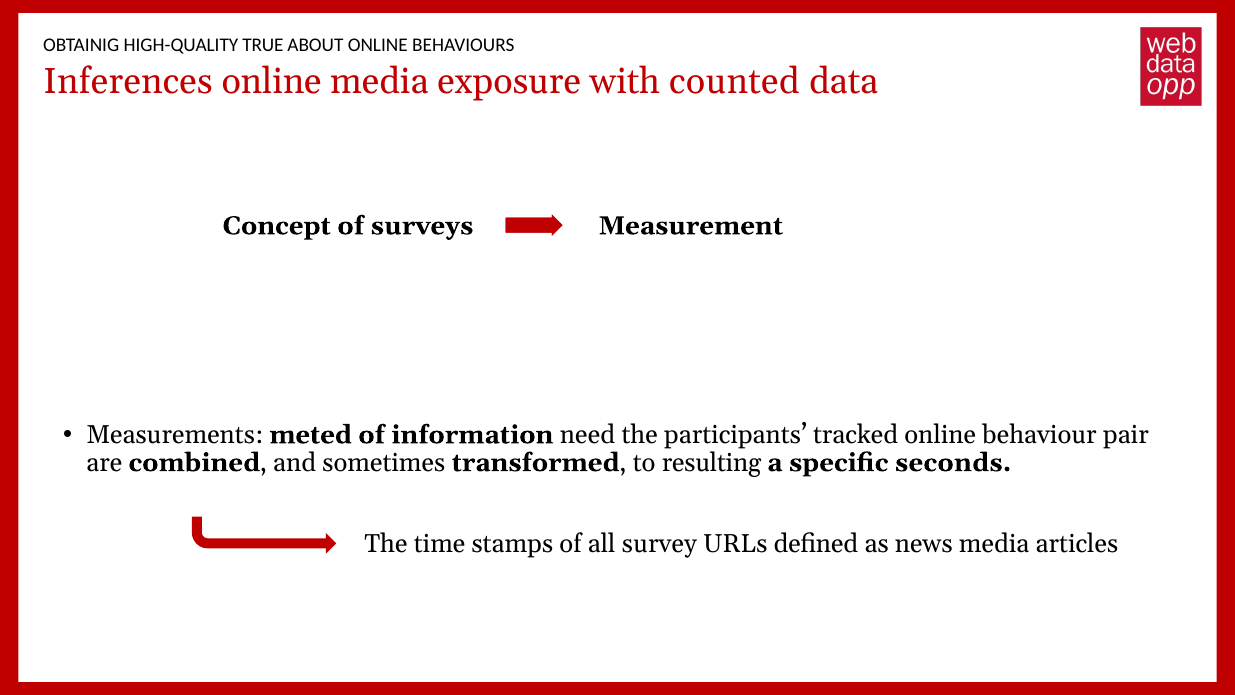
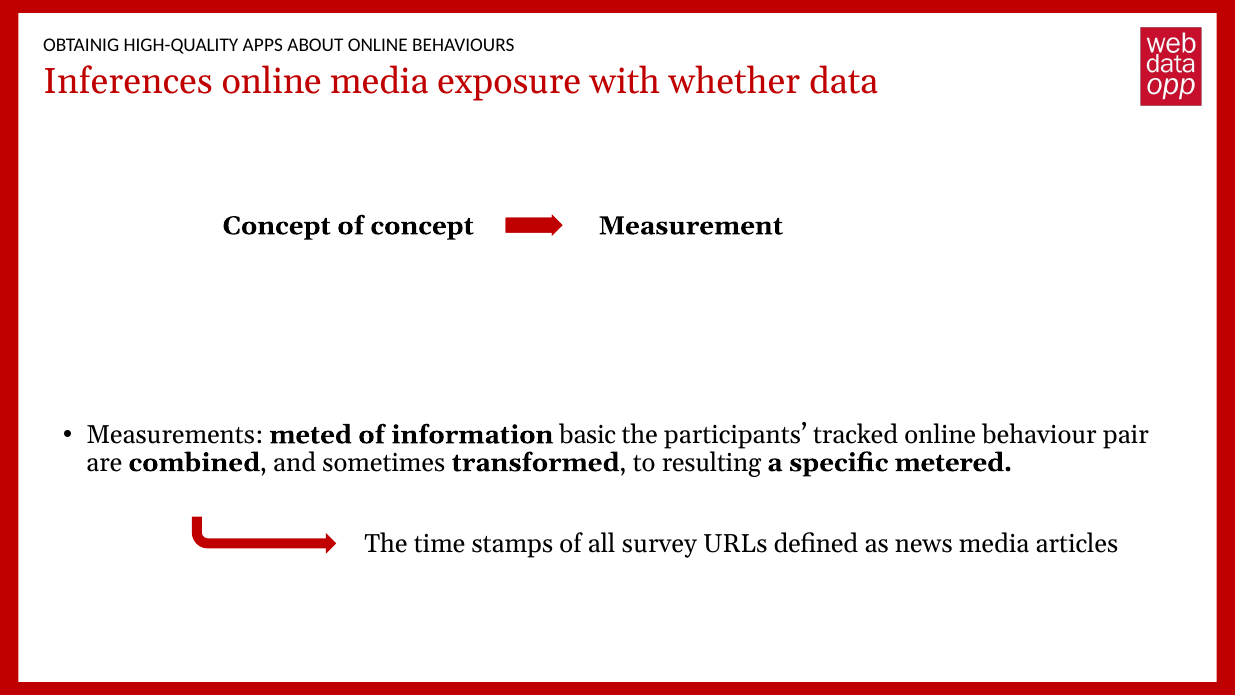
TRUE: TRUE -> APPS
counted: counted -> whether
of surveys: surveys -> concept
need: need -> basic
seconds: seconds -> metered
